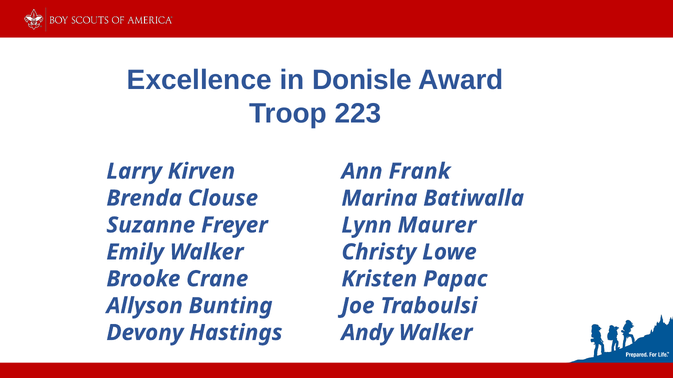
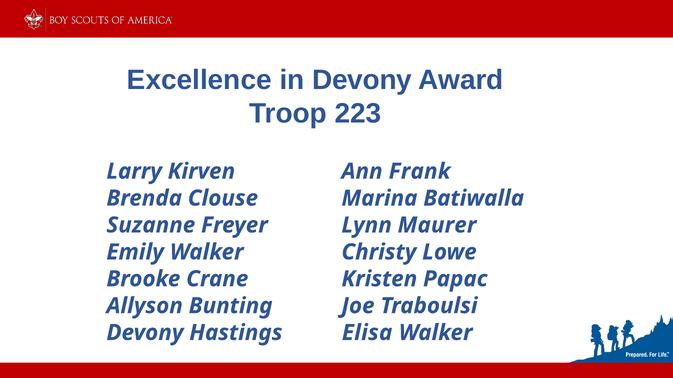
in Donisle: Donisle -> Devony
Andy: Andy -> Elisa
